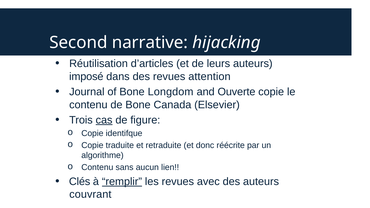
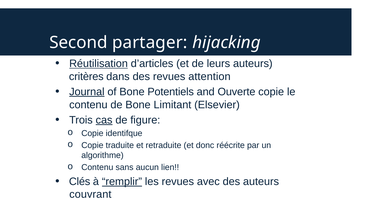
narrative: narrative -> partager
Réutilisation underline: none -> present
imposé: imposé -> critères
Journal underline: none -> present
Longdom: Longdom -> Potentiels
Canada: Canada -> Limitant
